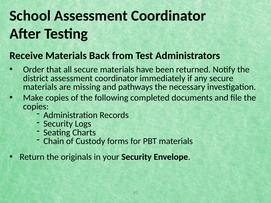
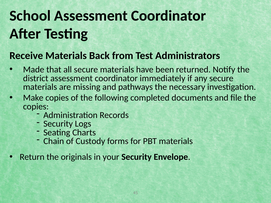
Order: Order -> Made
